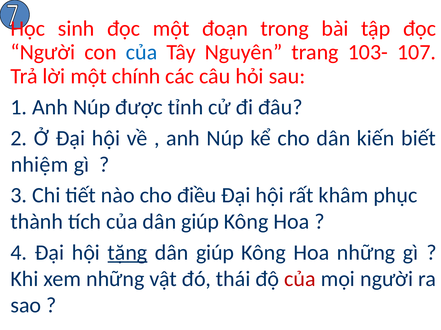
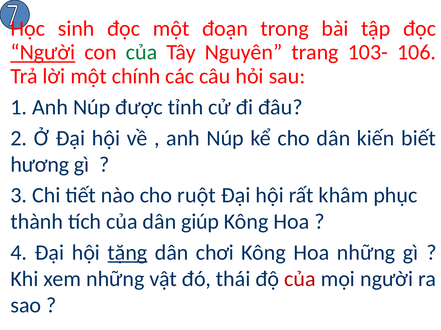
Người at (43, 53) underline: none -> present
của at (142, 53) colour: blue -> green
107: 107 -> 106
nhiệm: nhiệm -> hương
điều: điều -> ruột
giúp at (215, 253): giúp -> chơi
